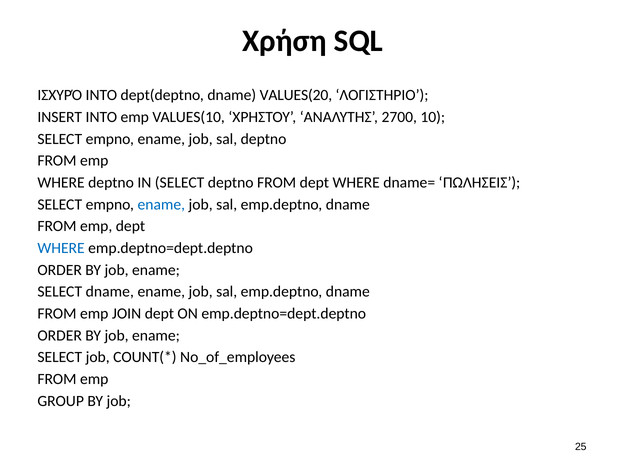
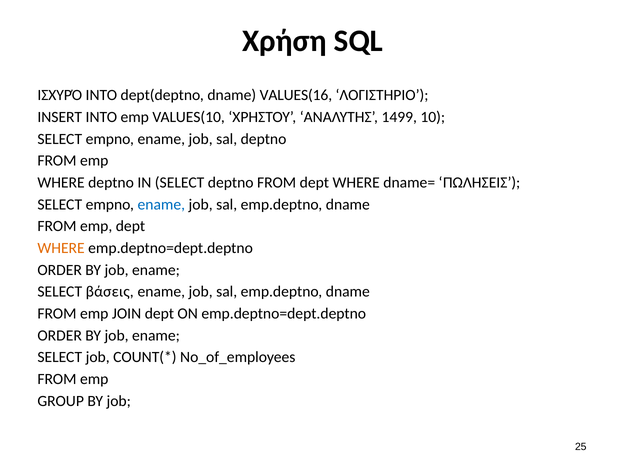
VALUES(20: VALUES(20 -> VALUES(16
2700: 2700 -> 1499
WHERE at (61, 248) colour: blue -> orange
SELECT dname: dname -> βάσεις
